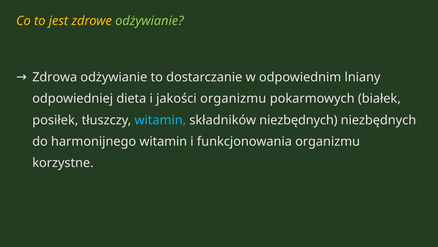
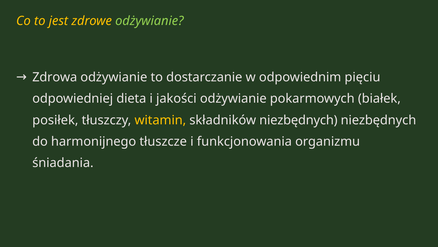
lniany: lniany -> pięciu
jakości organizmu: organizmu -> odżywianie
witamin at (160, 120) colour: light blue -> yellow
harmonijnego witamin: witamin -> tłuszcze
korzystne: korzystne -> śniadania
